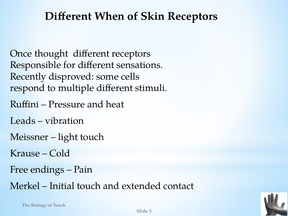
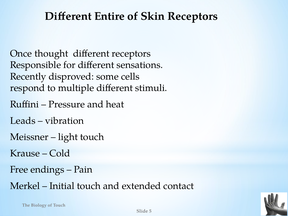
When: When -> Entire
